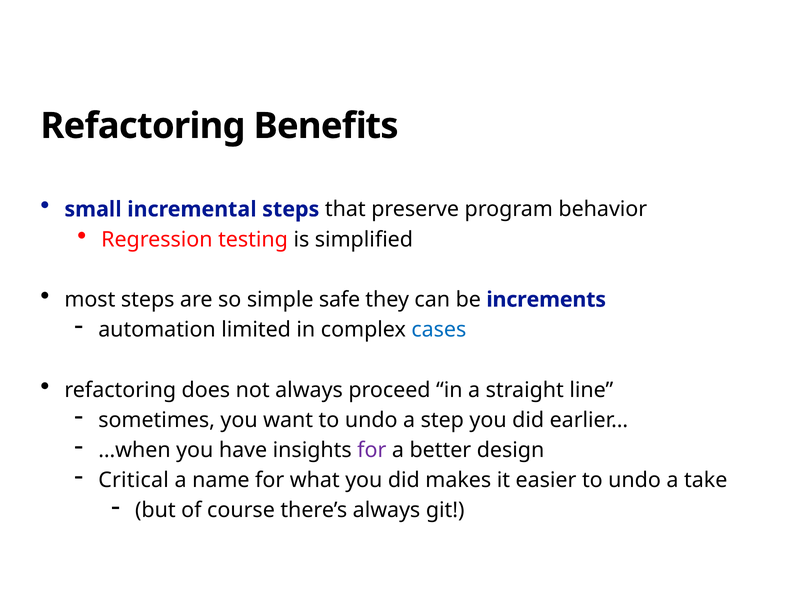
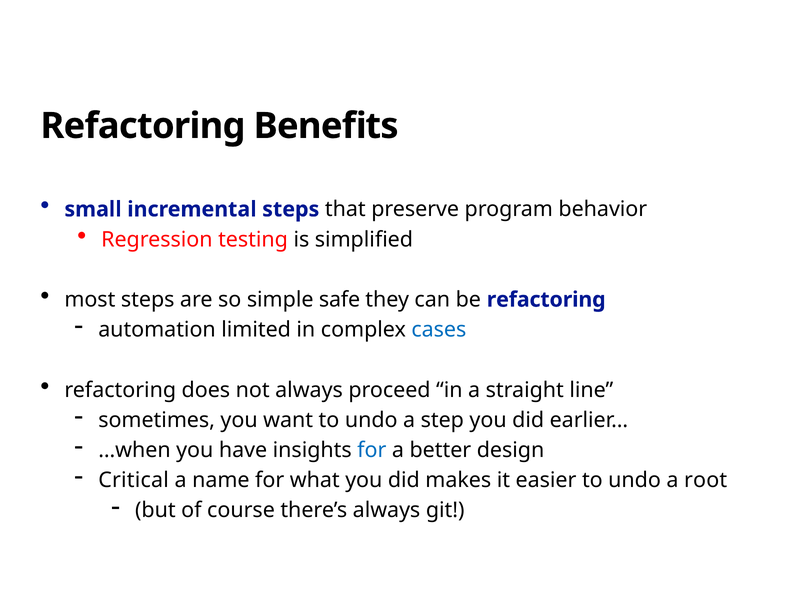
be increments: increments -> refactoring
for at (372, 450) colour: purple -> blue
take: take -> root
